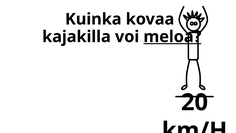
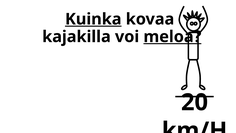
Kuinka underline: none -> present
